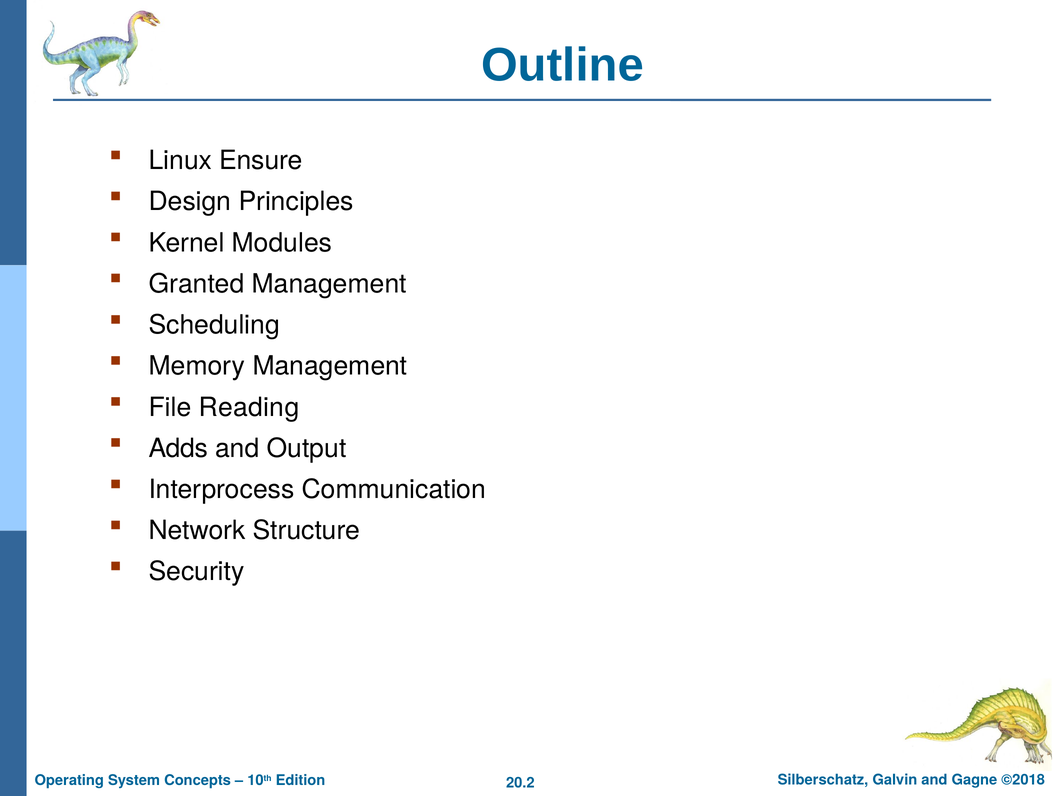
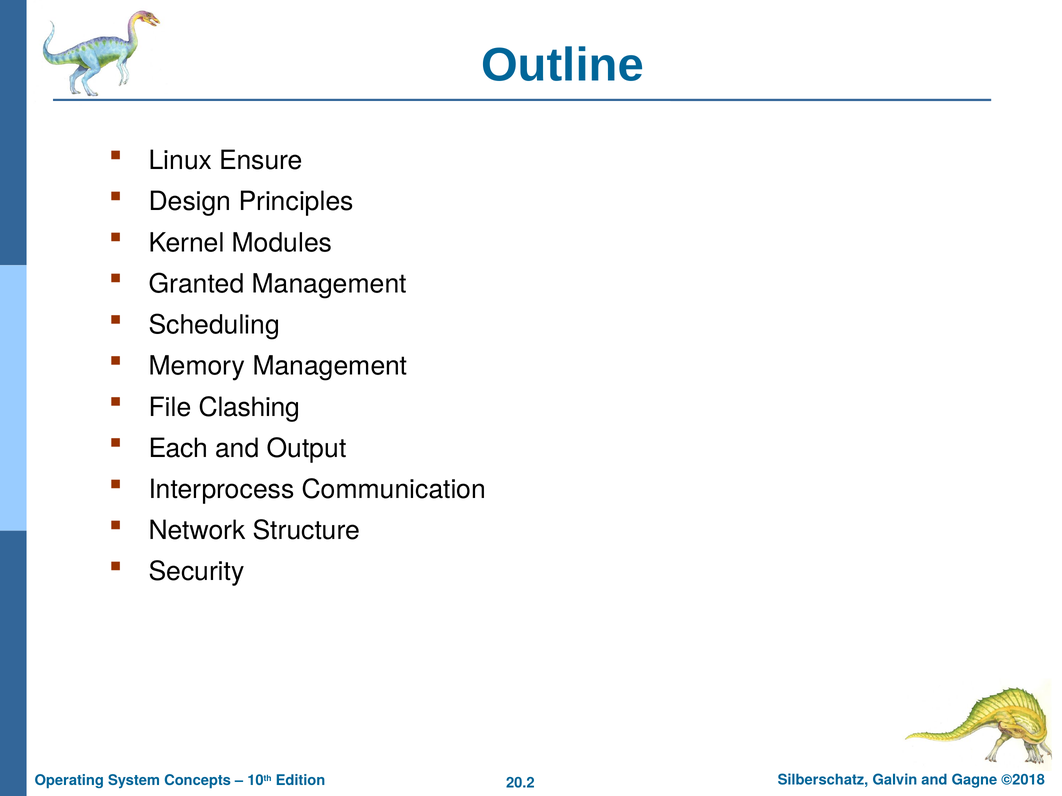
Reading: Reading -> Clashing
Adds: Adds -> Each
